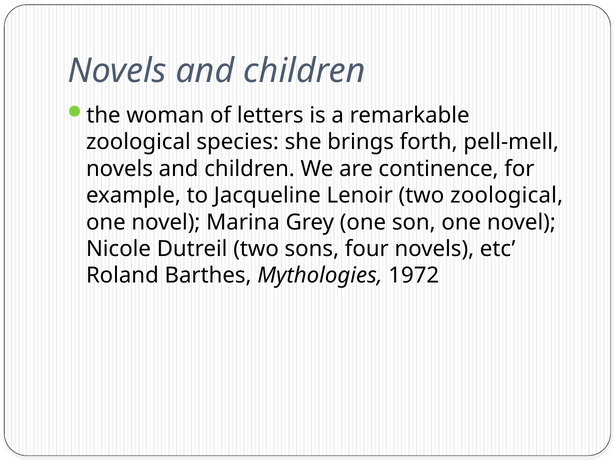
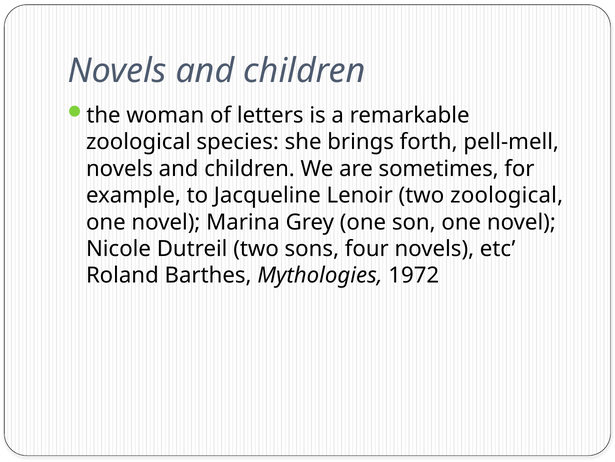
continence: continence -> sometimes
